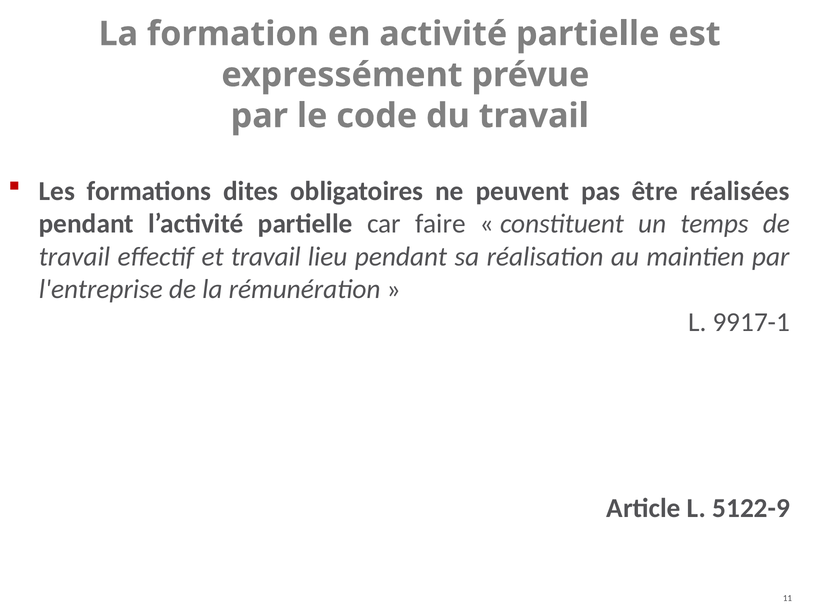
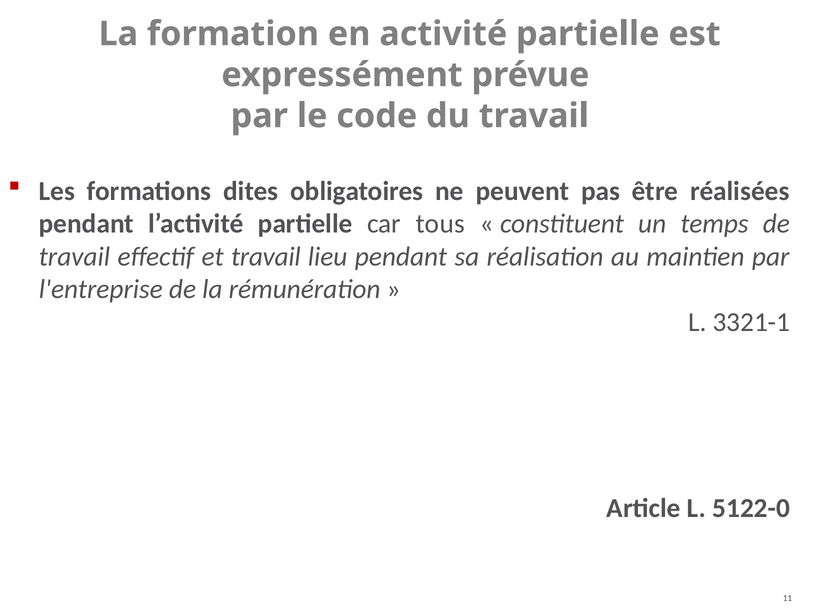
faire: faire -> tous
9917-1: 9917-1 -> 3321-1
5122-9: 5122-9 -> 5122-0
